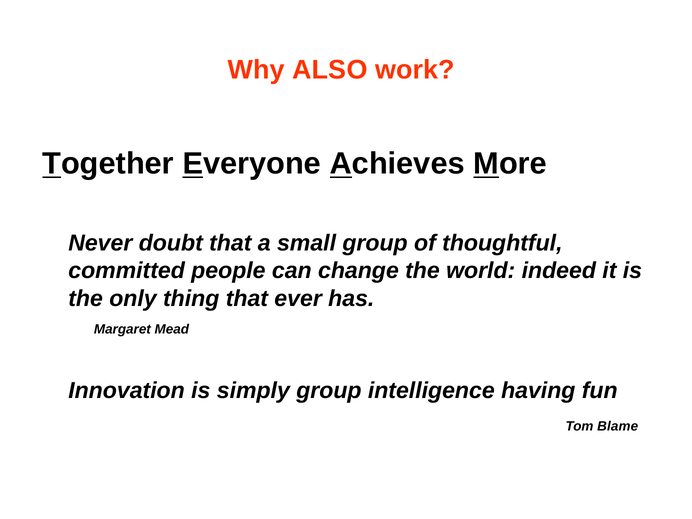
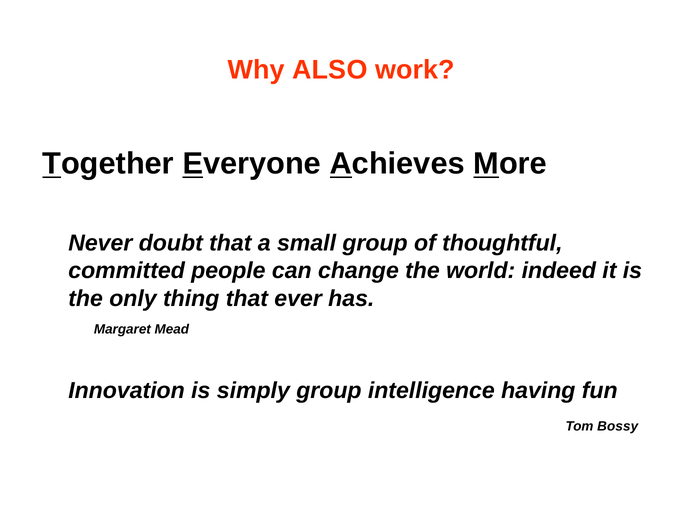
Blame: Blame -> Bossy
